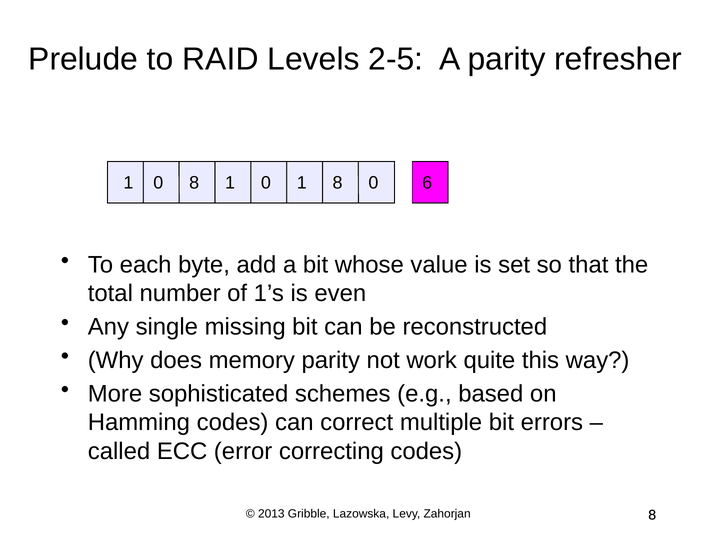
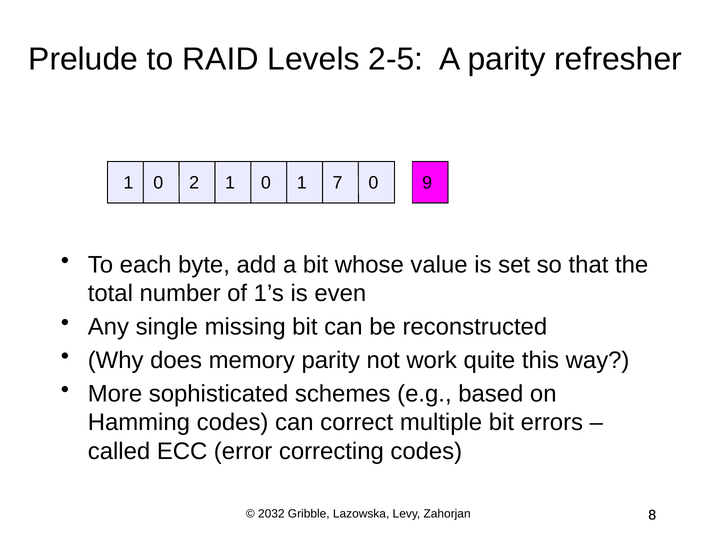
0 8: 8 -> 2
1 8: 8 -> 7
6: 6 -> 9
2013: 2013 -> 2032
